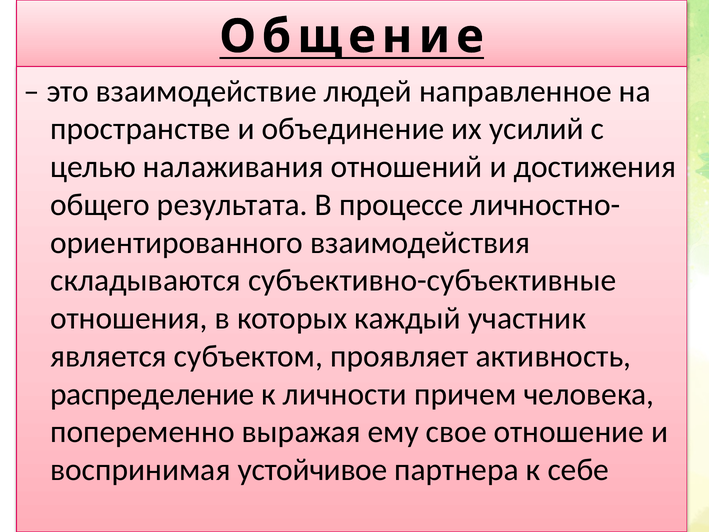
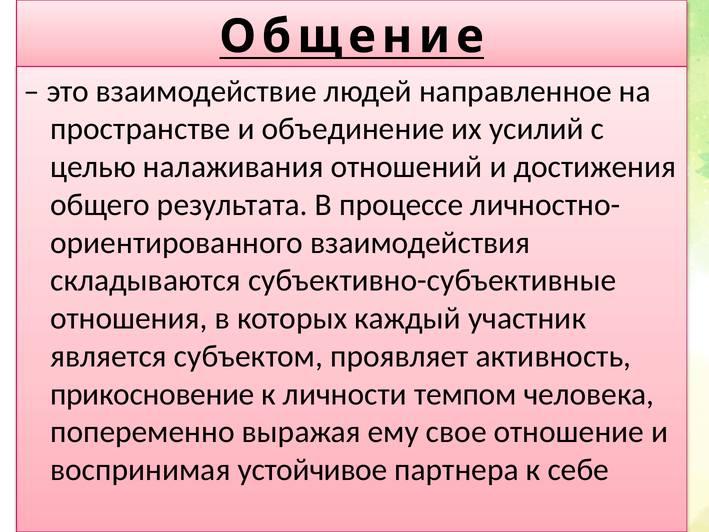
распределение: распределение -> прикосновение
причем: причем -> темпом
